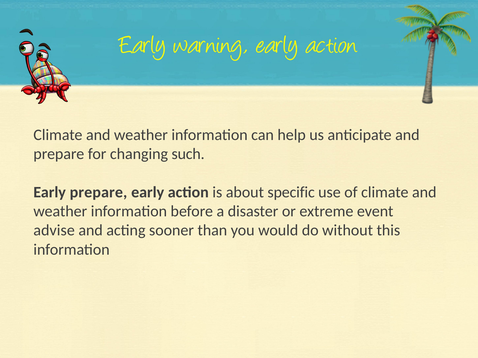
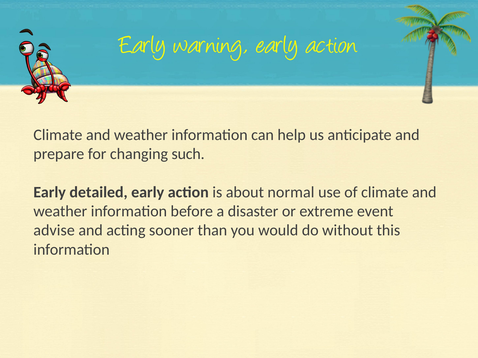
Early prepare: prepare -> detailed
specific: specific -> normal
